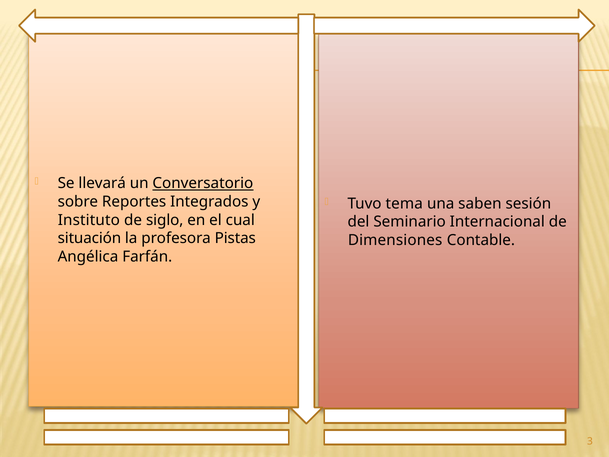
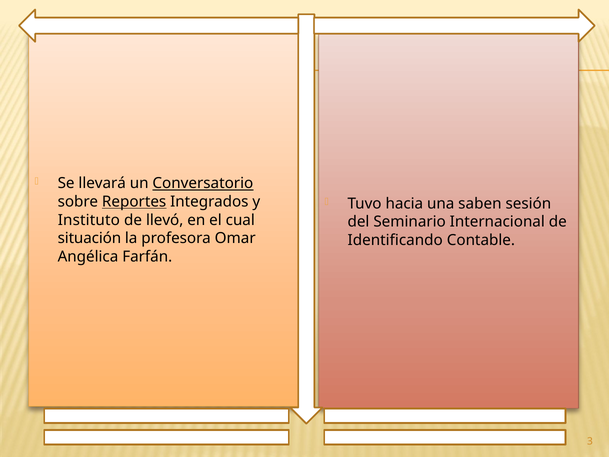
Reportes underline: none -> present
tema: tema -> hacia
siglo: siglo -> llevó
Pistas: Pistas -> Omar
Dimensiones: Dimensiones -> Identificando
